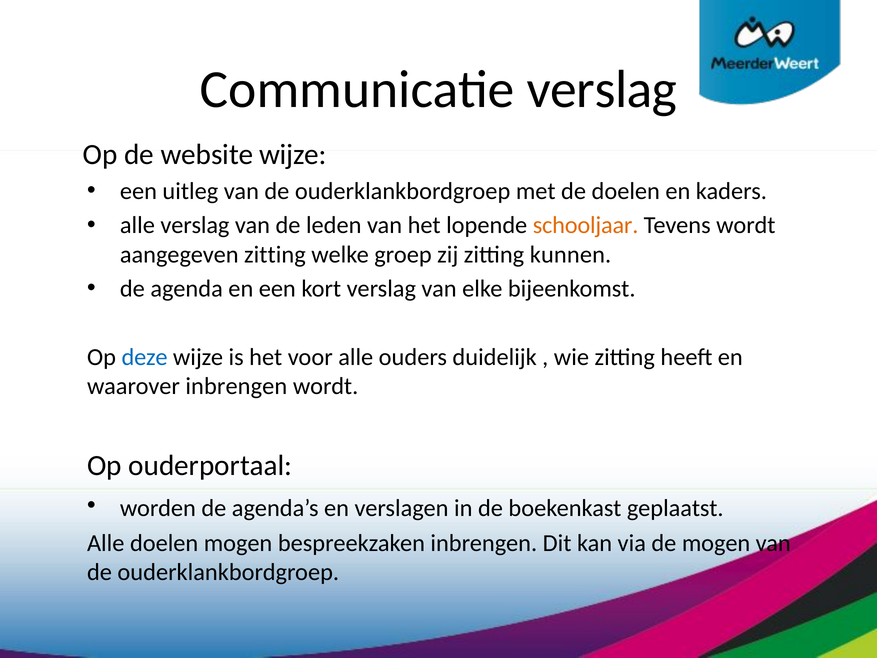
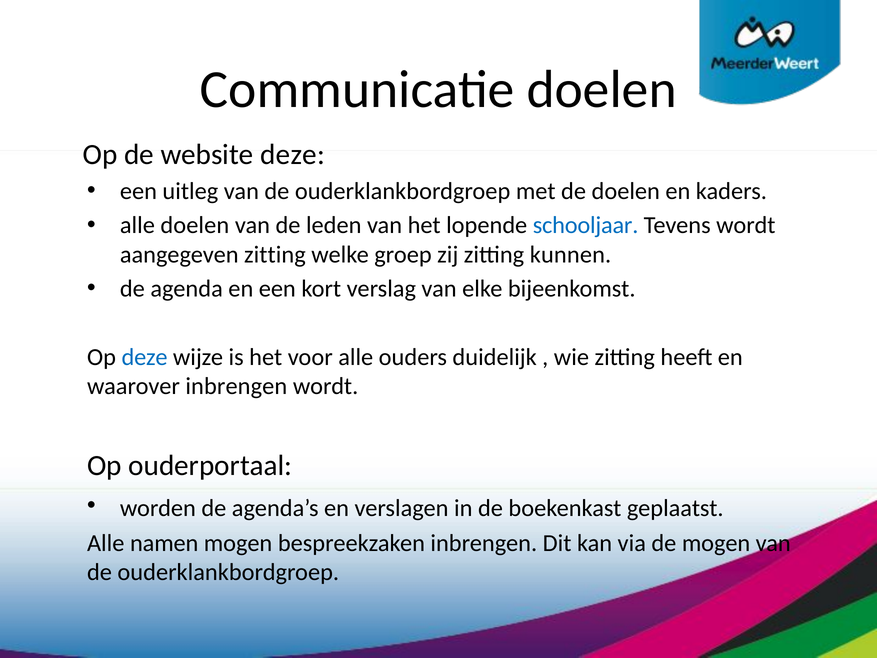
Communicatie verslag: verslag -> doelen
website wijze: wijze -> deze
alle verslag: verslag -> doelen
schooljaar colour: orange -> blue
Alle doelen: doelen -> namen
